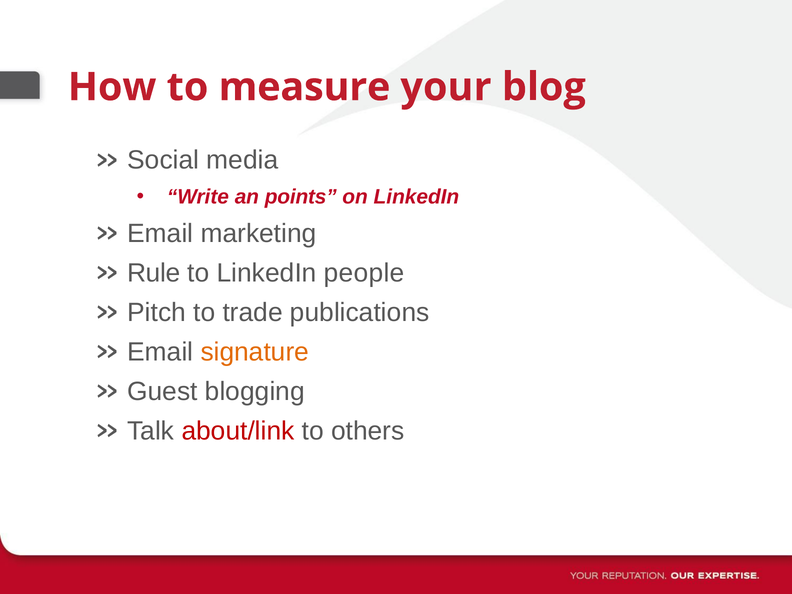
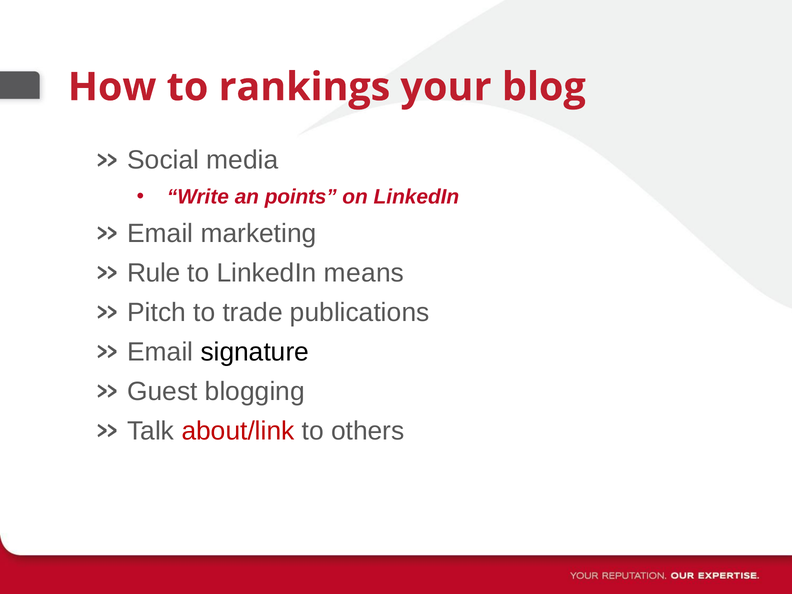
measure: measure -> rankings
people: people -> means
signature colour: orange -> black
